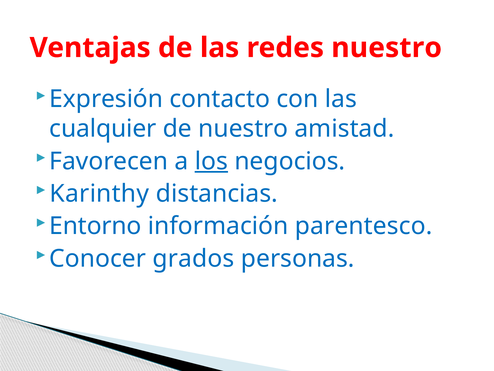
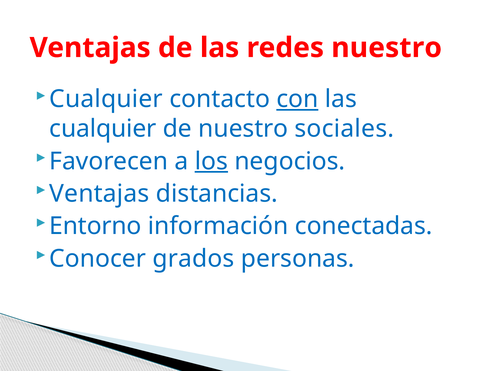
Expresión at (106, 99): Expresión -> Cualquier
con underline: none -> present
amistad: amistad -> sociales
Karinthy at (99, 193): Karinthy -> Ventajas
parentesco: parentesco -> conectadas
